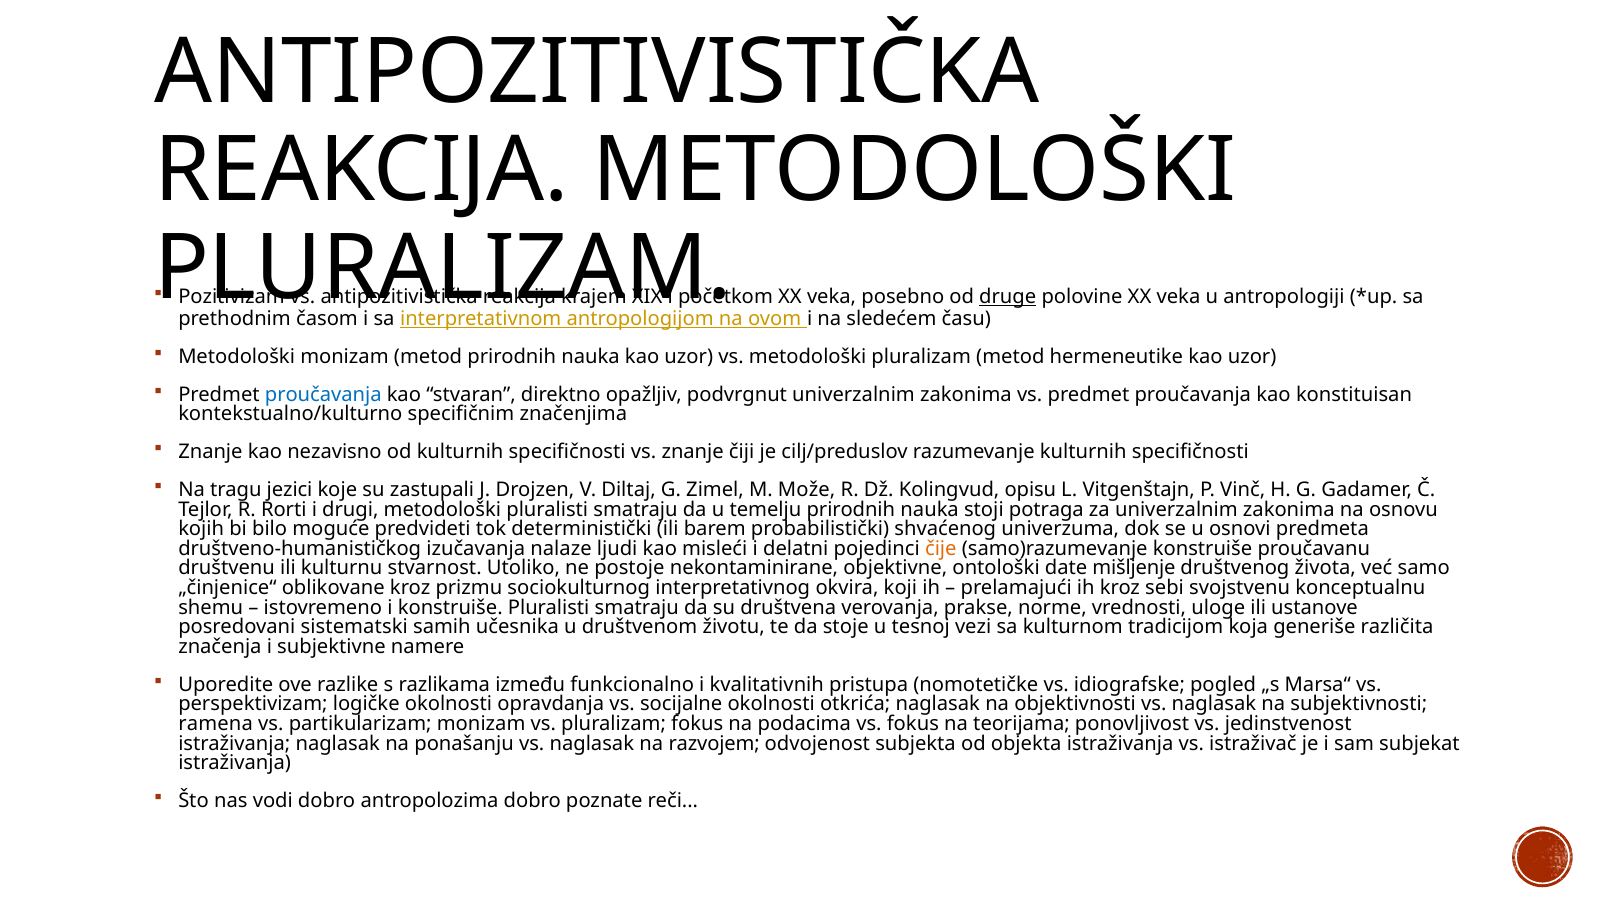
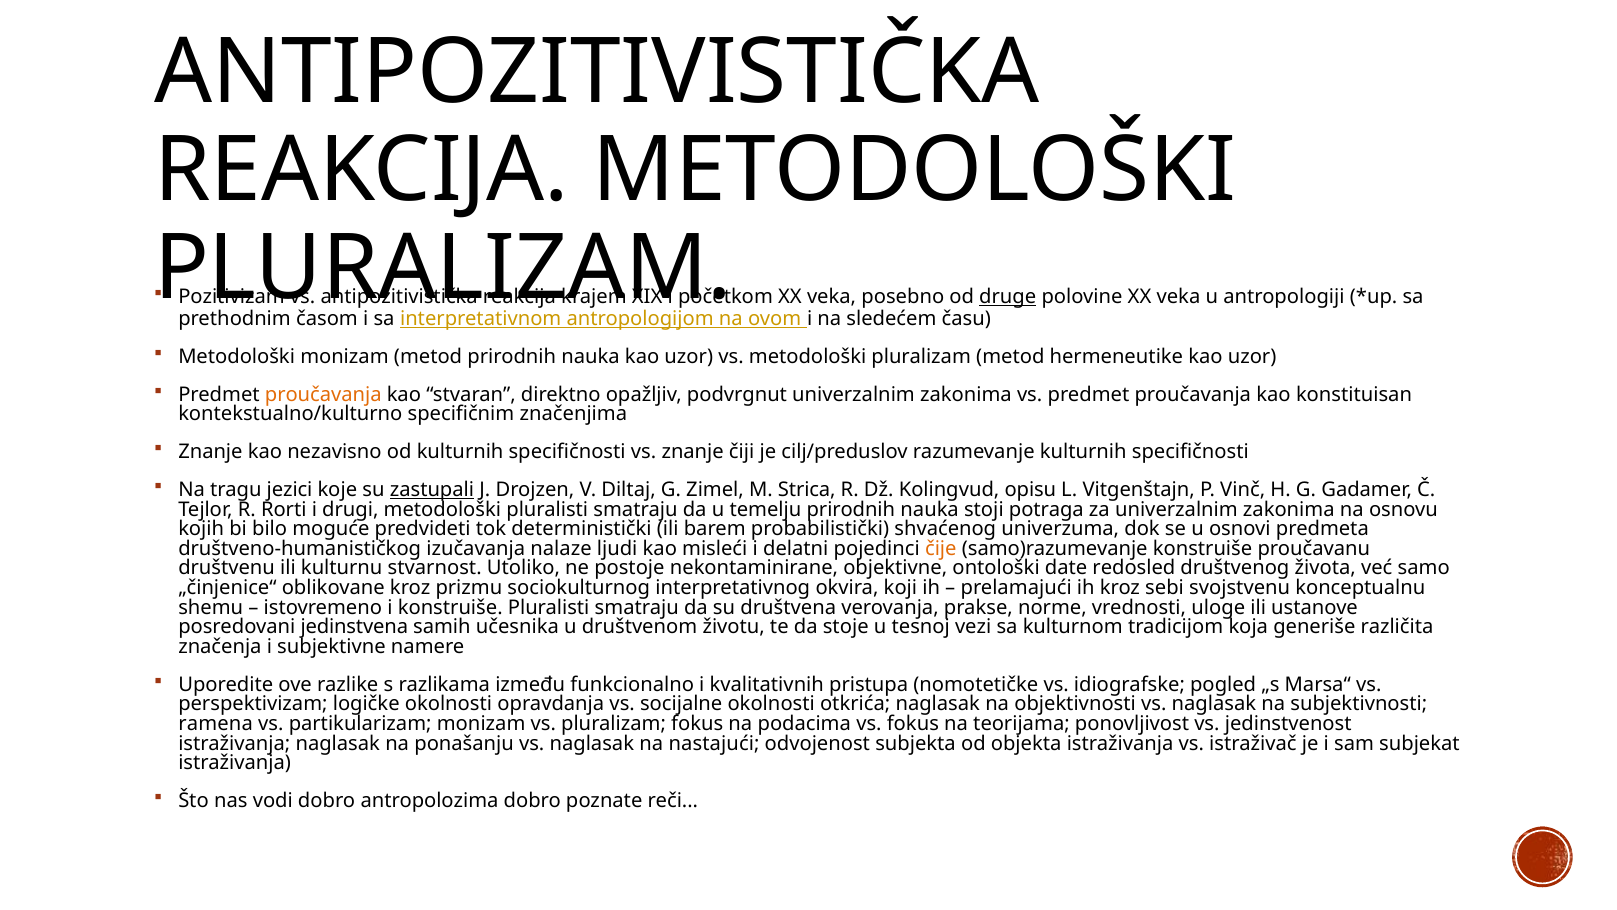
proučavanja at (323, 394) colour: blue -> orange
zastupali underline: none -> present
Može: Može -> Strica
mišljenje: mišljenje -> redosled
sistematski: sistematski -> jedinstvena
razvojem: razvojem -> nastajući
